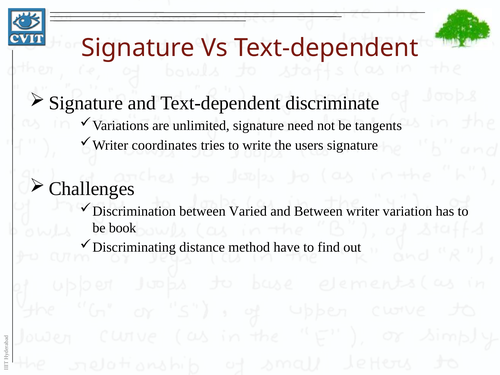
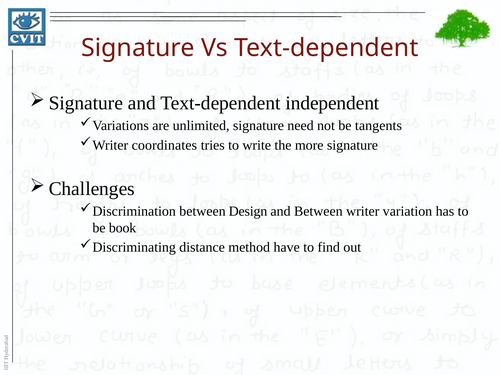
discriminate: discriminate -> independent
users: users -> more
Varied: Varied -> Design
